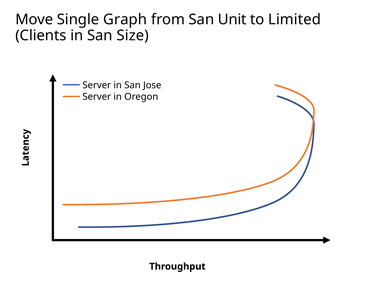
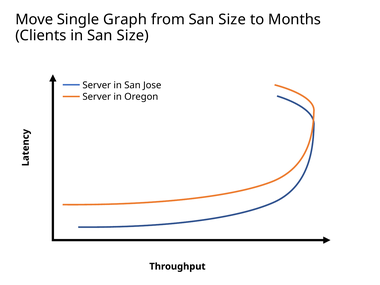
from San Unit: Unit -> Size
Limited: Limited -> Months
